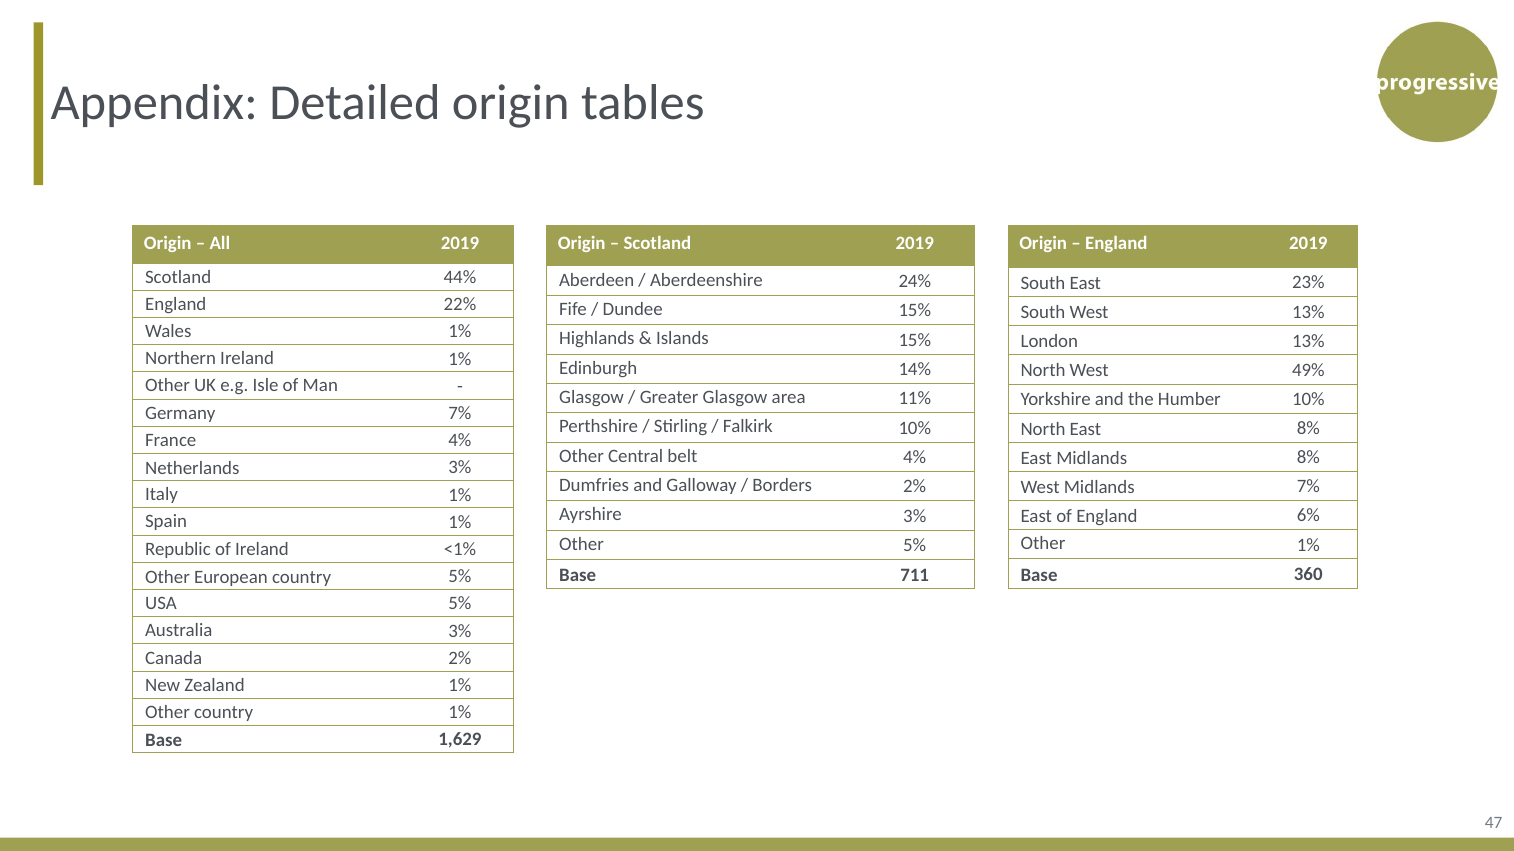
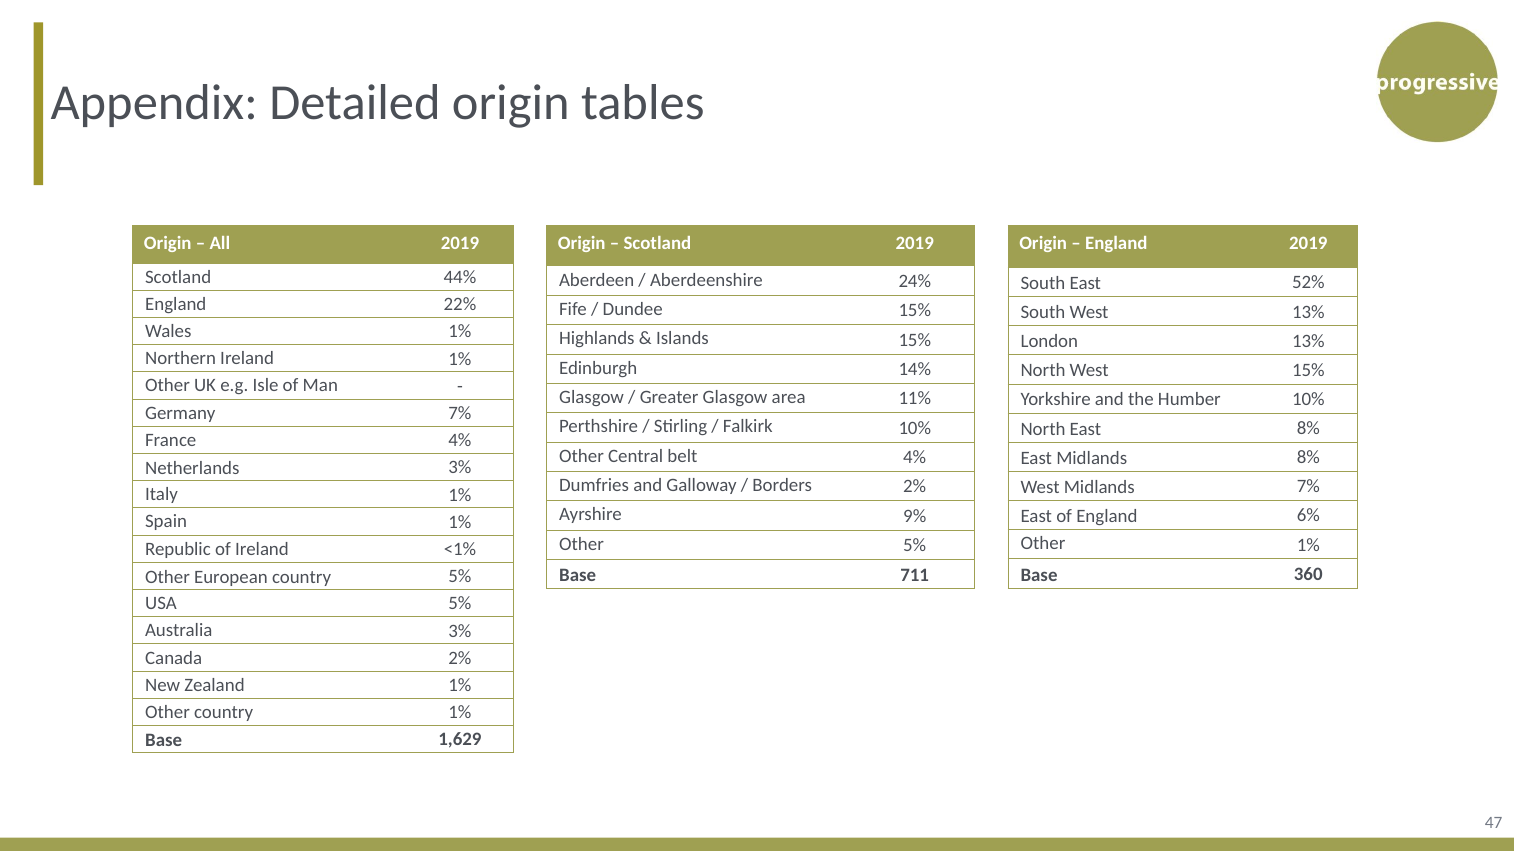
23%: 23% -> 52%
West 49%: 49% -> 15%
Ayrshire 3%: 3% -> 9%
